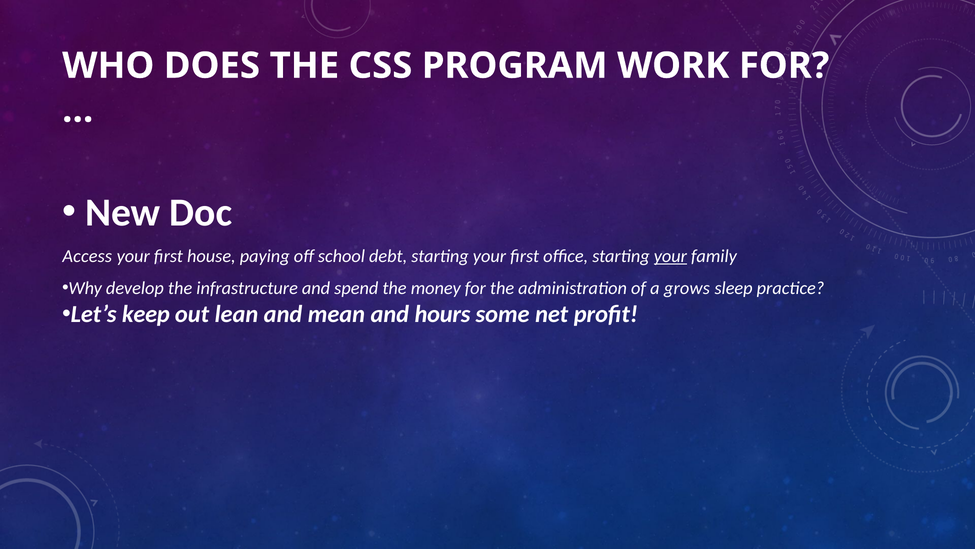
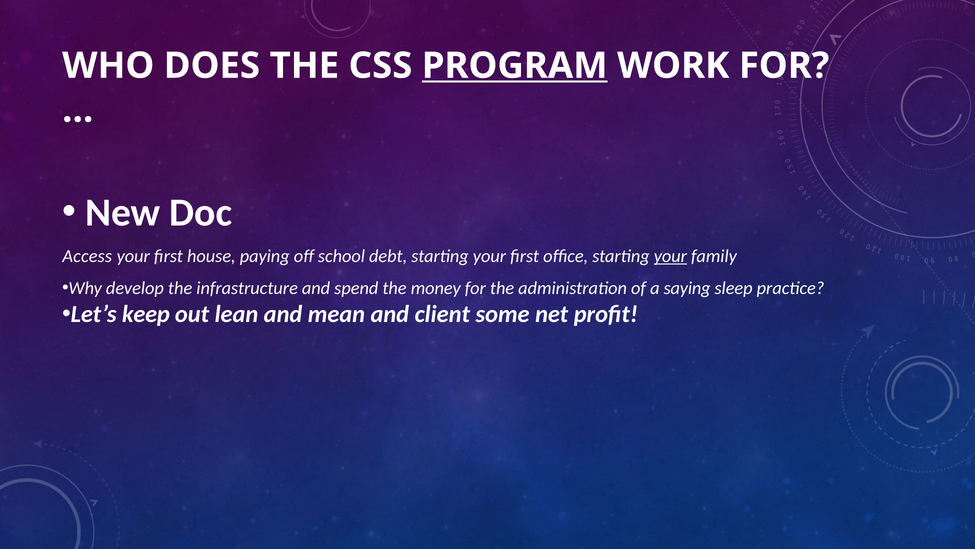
PROGRAM underline: none -> present
grows: grows -> saying
hours: hours -> client
